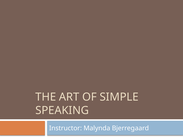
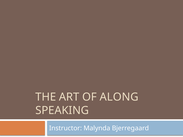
SIMPLE: SIMPLE -> ALONG
